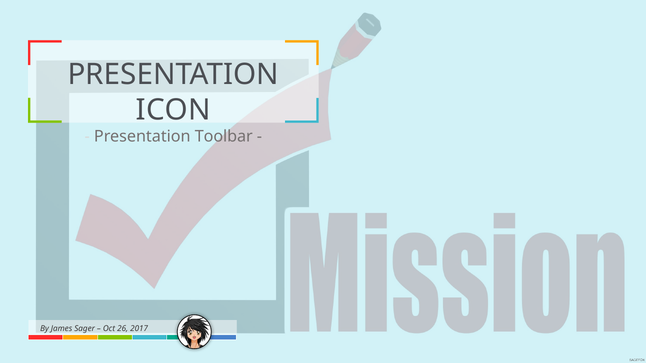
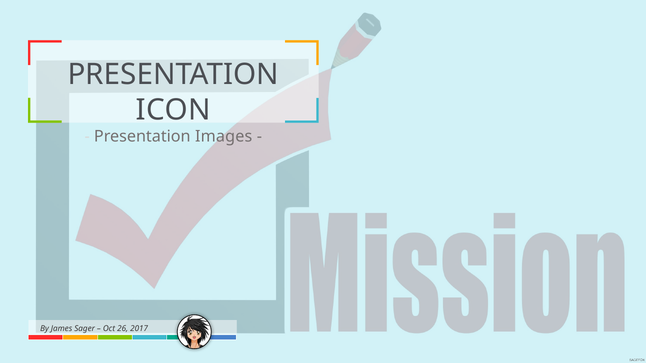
Toolbar: Toolbar -> Images
